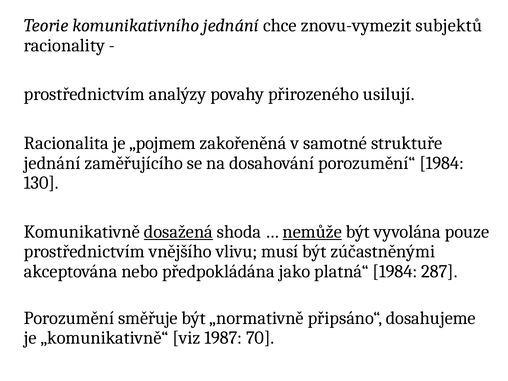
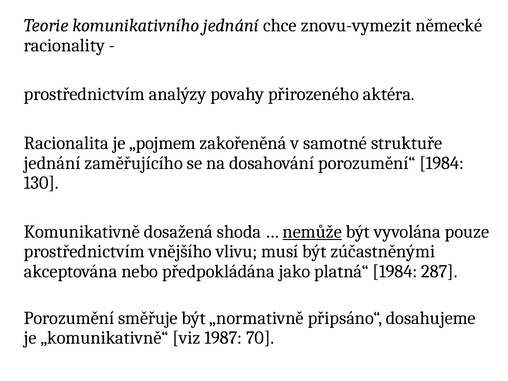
subjektů: subjektů -> německé
usilují: usilují -> aktéra
dosažená underline: present -> none
